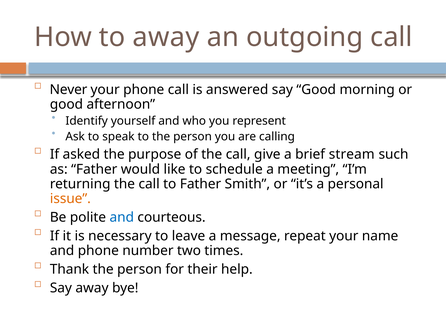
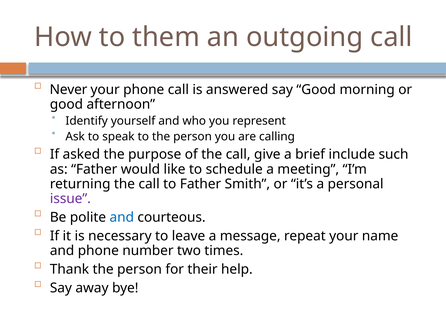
to away: away -> them
stream: stream -> include
issue colour: orange -> purple
